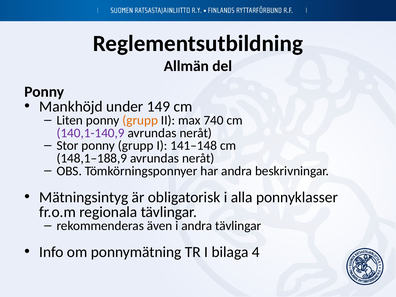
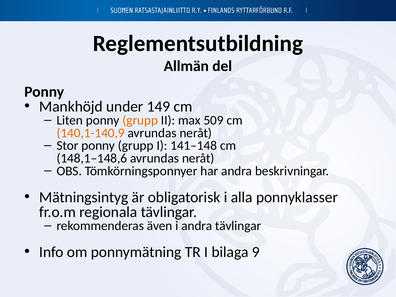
740: 740 -> 509
140,1-140,9 colour: purple -> orange
148,1–188,9: 148,1–188,9 -> 148,1–148,6
4: 4 -> 9
